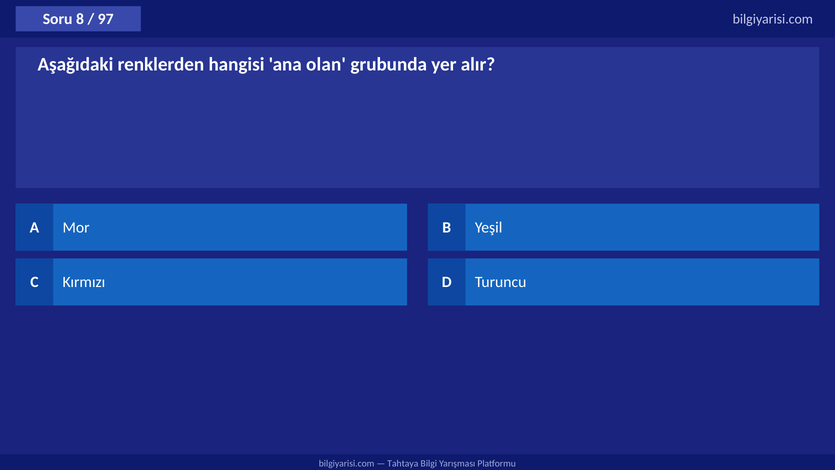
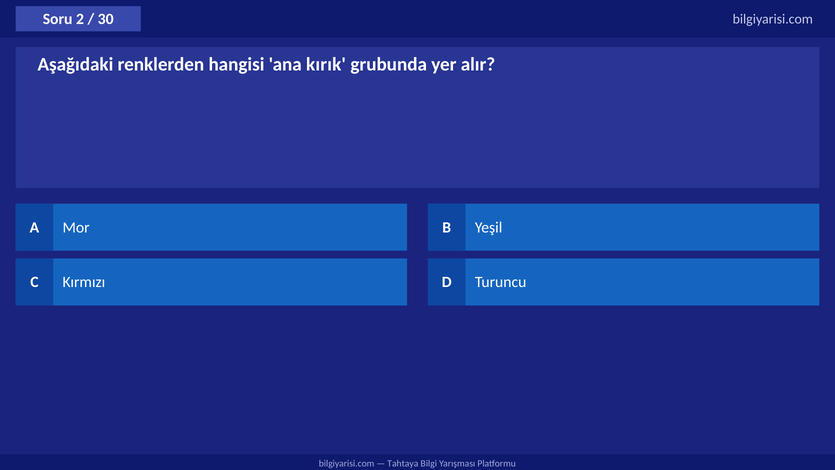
8: 8 -> 2
97: 97 -> 30
olan: olan -> kırık
